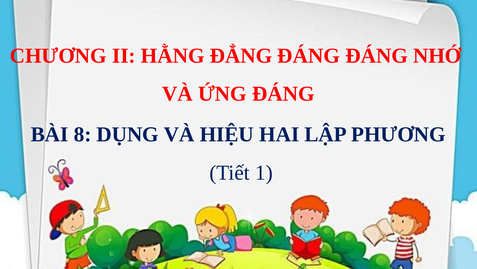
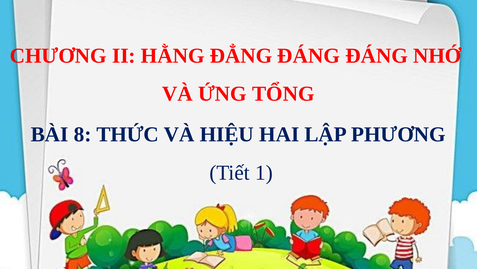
ỨNG ĐÁNG: ĐÁNG -> TỔNG
DỤNG: DỤNG -> THỨC
